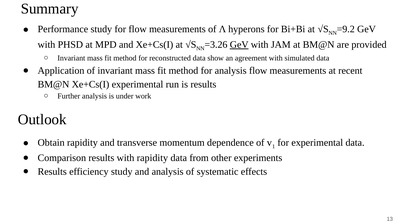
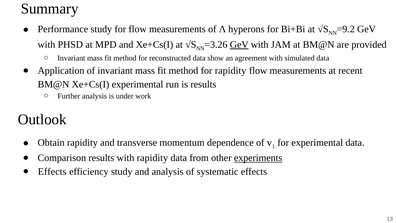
for analysis: analysis -> rapidity
experiments underline: none -> present
Results at (52, 171): Results -> Effects
